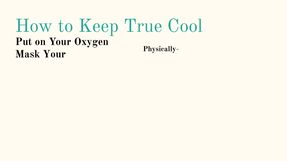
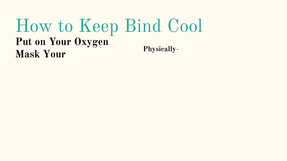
True: True -> Bind
